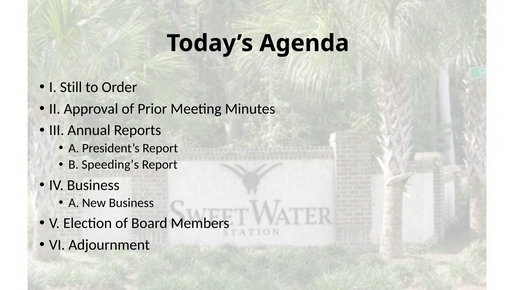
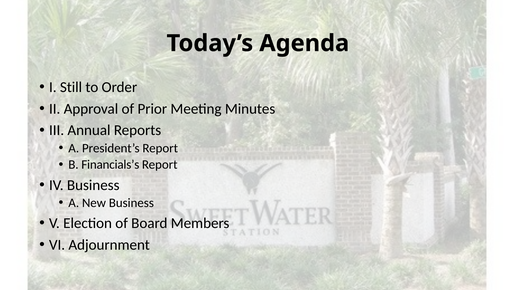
Speeding’s: Speeding’s -> Financials’s
